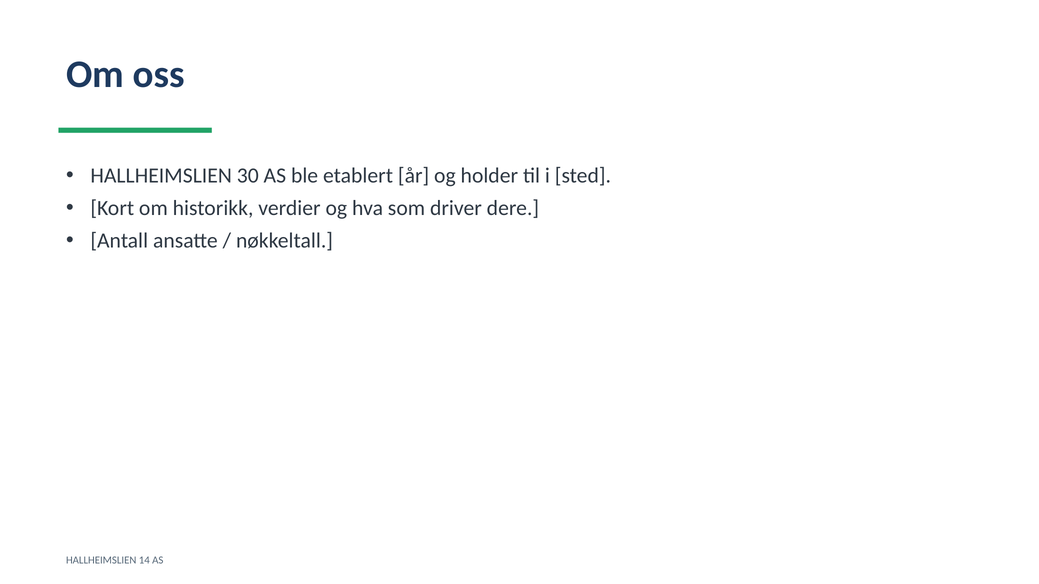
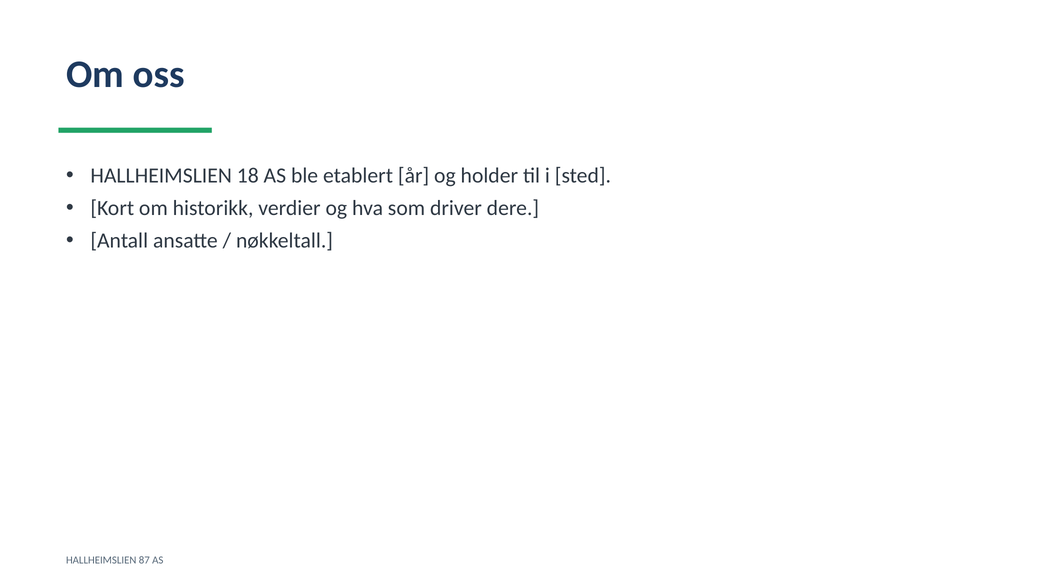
30: 30 -> 18
14: 14 -> 87
